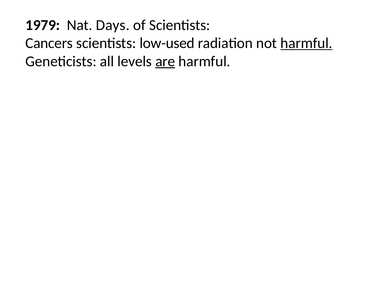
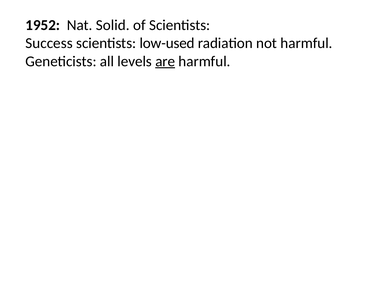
1979: 1979 -> 1952
Days: Days -> Solid
Cancers: Cancers -> Success
harmful at (306, 43) underline: present -> none
